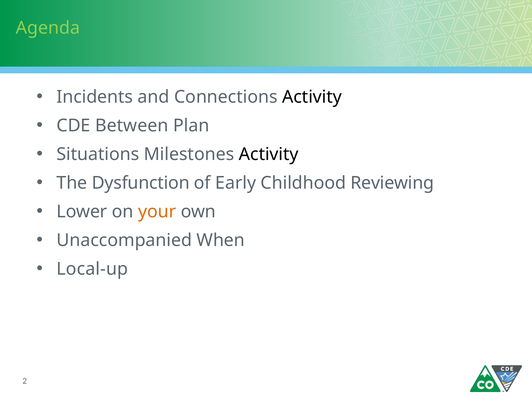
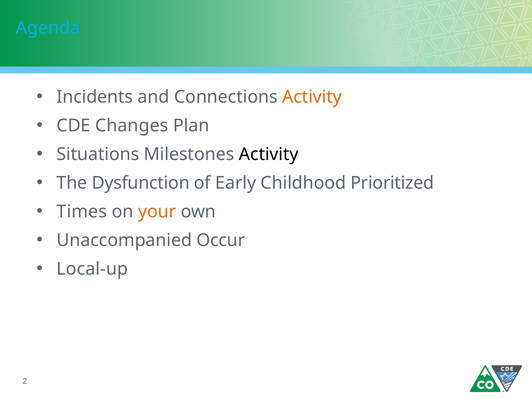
Agenda colour: light green -> light blue
Activity at (312, 97) colour: black -> orange
Between: Between -> Changes
Reviewing: Reviewing -> Prioritized
Lower: Lower -> Times
When: When -> Occur
